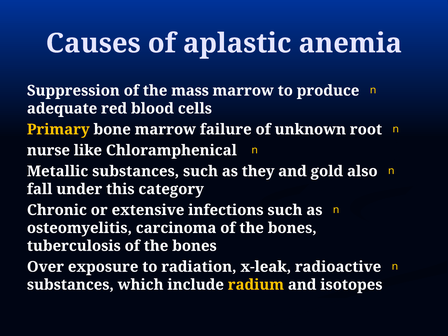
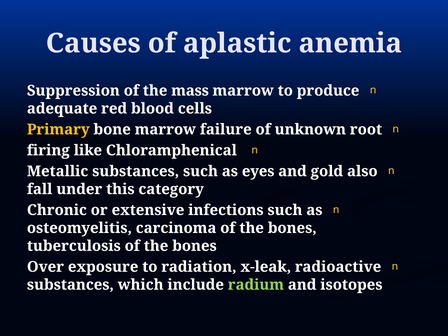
nurse: nurse -> firing
they: they -> eyes
radium colour: yellow -> light green
